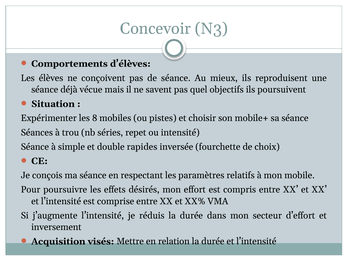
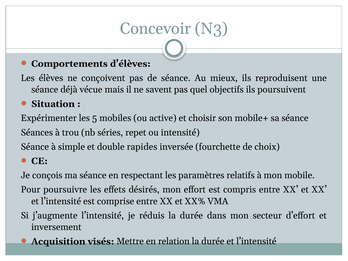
8: 8 -> 5
pistes: pistes -> active
